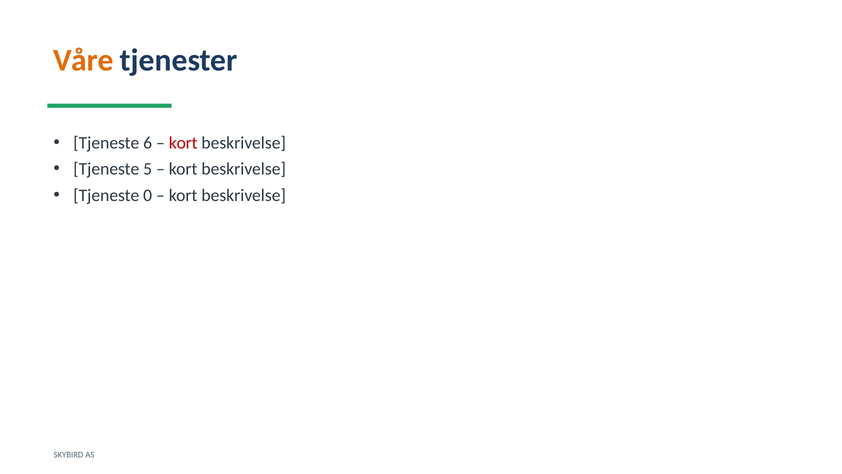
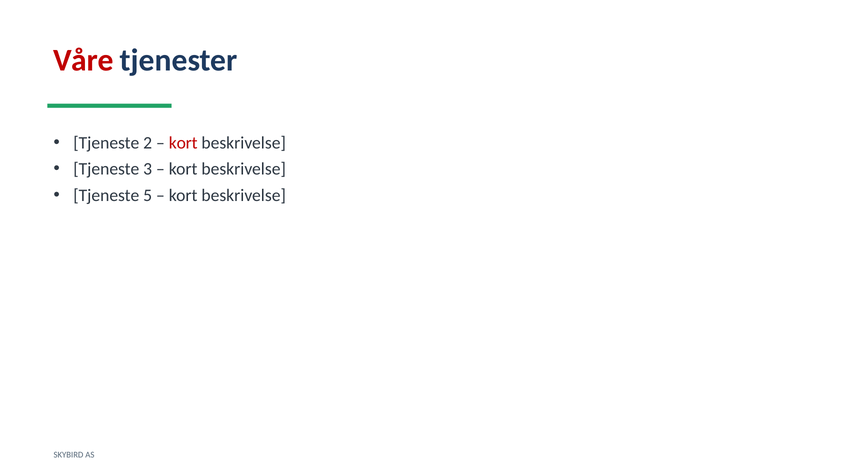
Våre colour: orange -> red
6: 6 -> 2
5: 5 -> 3
0: 0 -> 5
